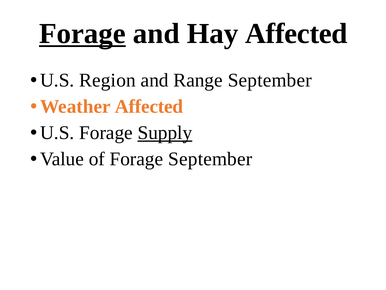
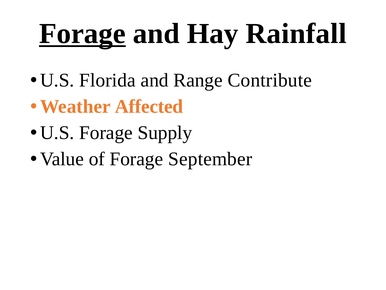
Hay Affected: Affected -> Rainfall
Region: Region -> Florida
Range September: September -> Contribute
Supply underline: present -> none
